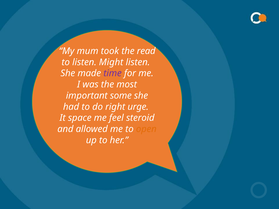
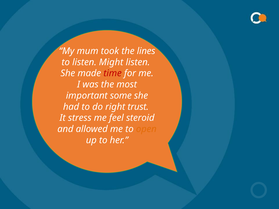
read: read -> lines
time colour: purple -> red
urge: urge -> trust
space: space -> stress
